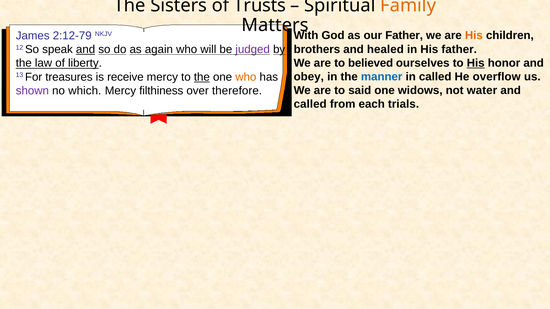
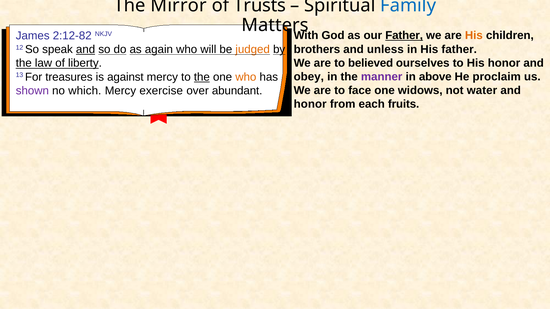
Sisters: Sisters -> Mirror
Family colour: orange -> blue
Father at (404, 36) underline: none -> present
2:12-79: 2:12-79 -> 2:12-82
healed: healed -> unless
judged colour: purple -> orange
His at (476, 63) underline: present -> none
manner colour: blue -> purple
in called: called -> above
overflow: overflow -> proclaim
receive: receive -> against
said: said -> face
filthiness: filthiness -> exercise
therefore: therefore -> abundant
called at (310, 104): called -> honor
trials: trials -> fruits
